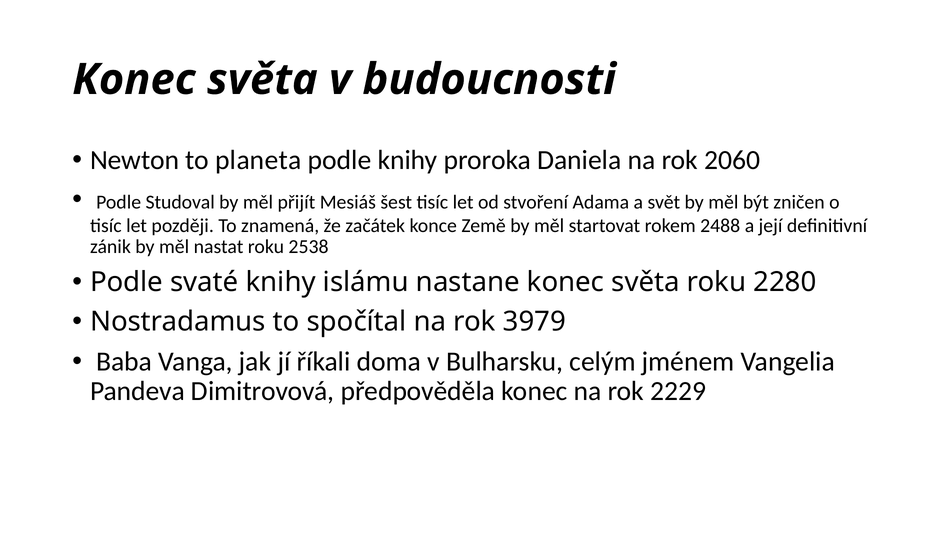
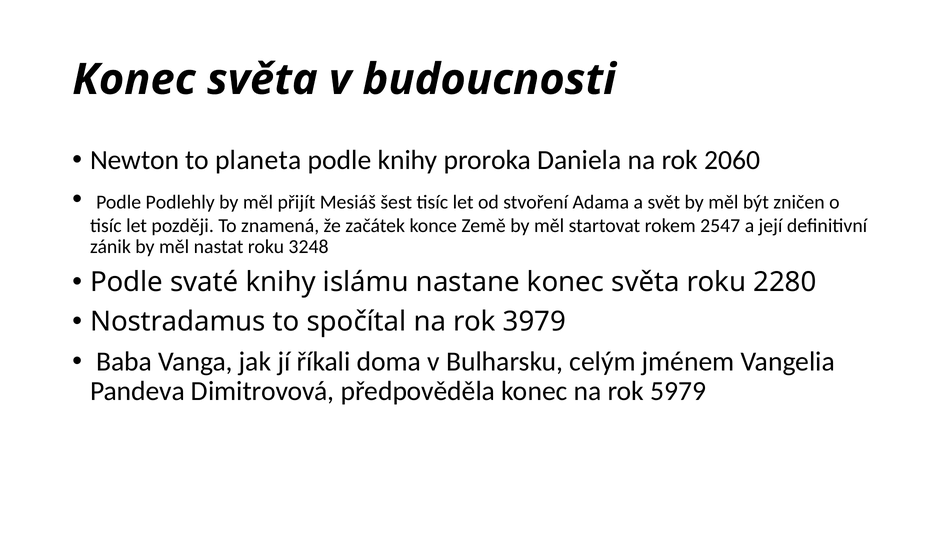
Studoval: Studoval -> Podlehly
2488: 2488 -> 2547
2538: 2538 -> 3248
2229: 2229 -> 5979
